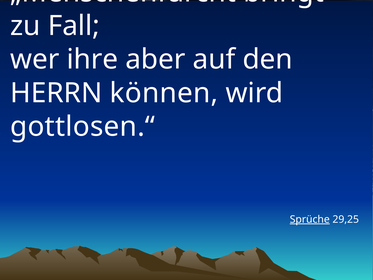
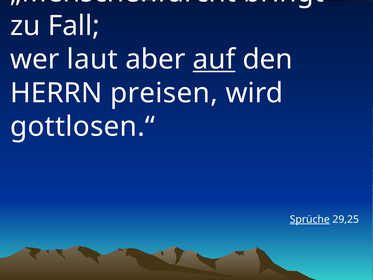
ihre: ihre -> laut
auf underline: none -> present
können: können -> preisen
